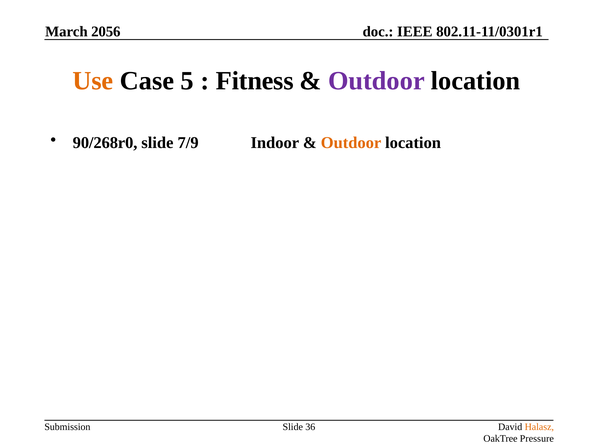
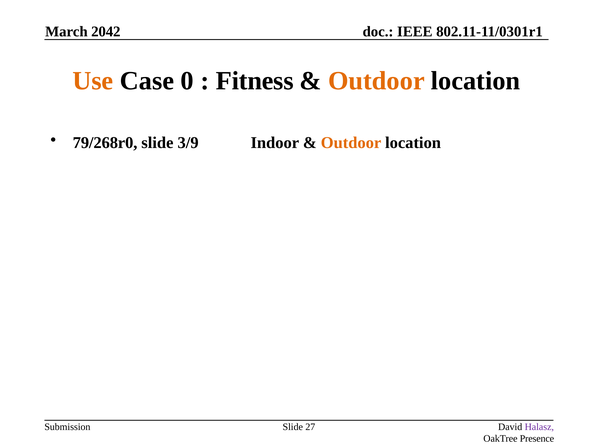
2056: 2056 -> 2042
5: 5 -> 0
Outdoor at (376, 81) colour: purple -> orange
90/268r0: 90/268r0 -> 79/268r0
7/9: 7/9 -> 3/9
36: 36 -> 27
Halasz colour: orange -> purple
Pressure: Pressure -> Presence
